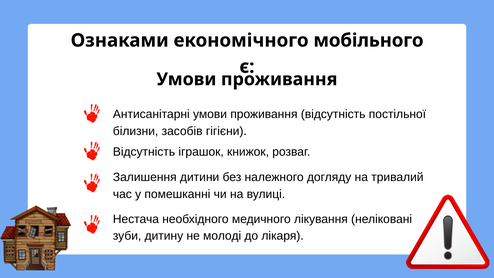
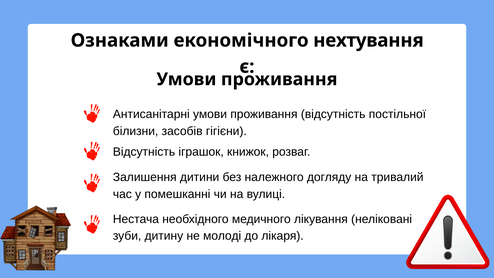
мобільного: мобільного -> нехтування
